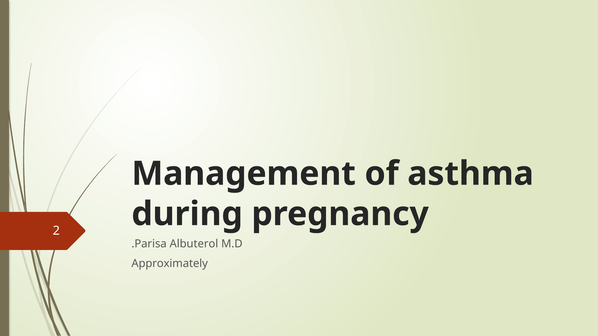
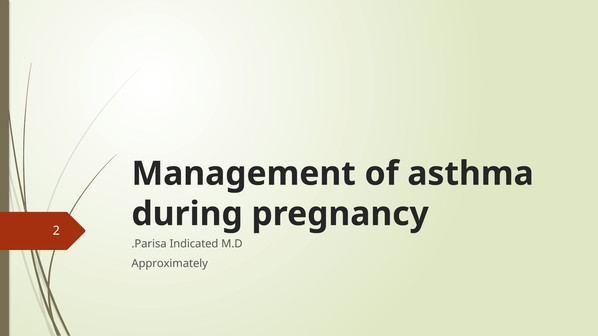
Albuterol: Albuterol -> Indicated
